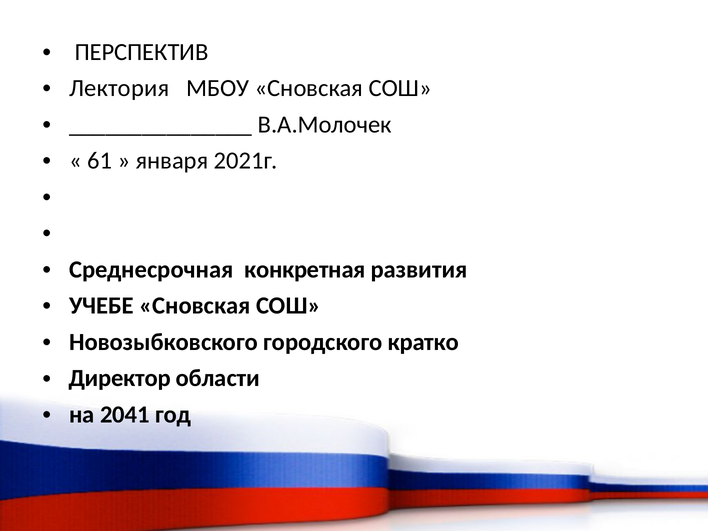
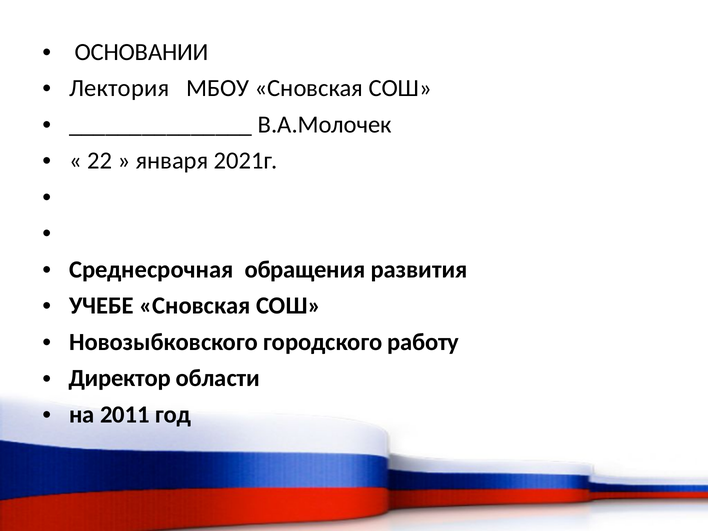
ПЕРСПЕКТИВ: ПЕРСПЕКТИВ -> ОСНОВАНИИ
61: 61 -> 22
конкретная: конкретная -> обращения
кратко: кратко -> работу
2041: 2041 -> 2011
